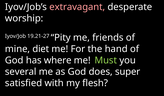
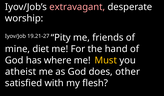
Must colour: light green -> yellow
several: several -> atheist
super: super -> other
